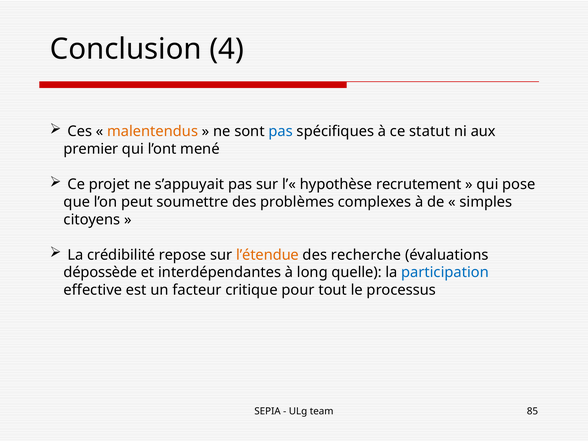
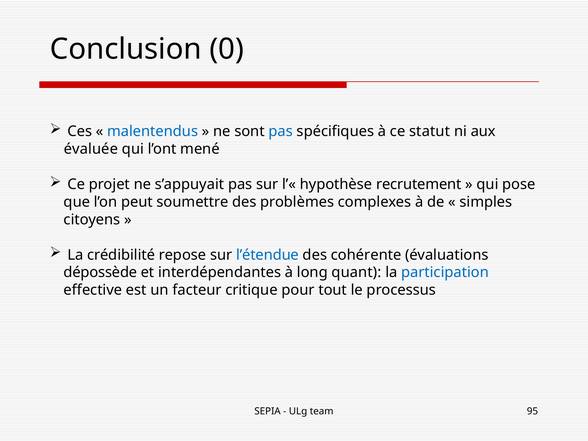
4: 4 -> 0
malentendus colour: orange -> blue
premier: premier -> évaluée
l’étendue colour: orange -> blue
recherche: recherche -> cohérente
quelle: quelle -> quant
85: 85 -> 95
